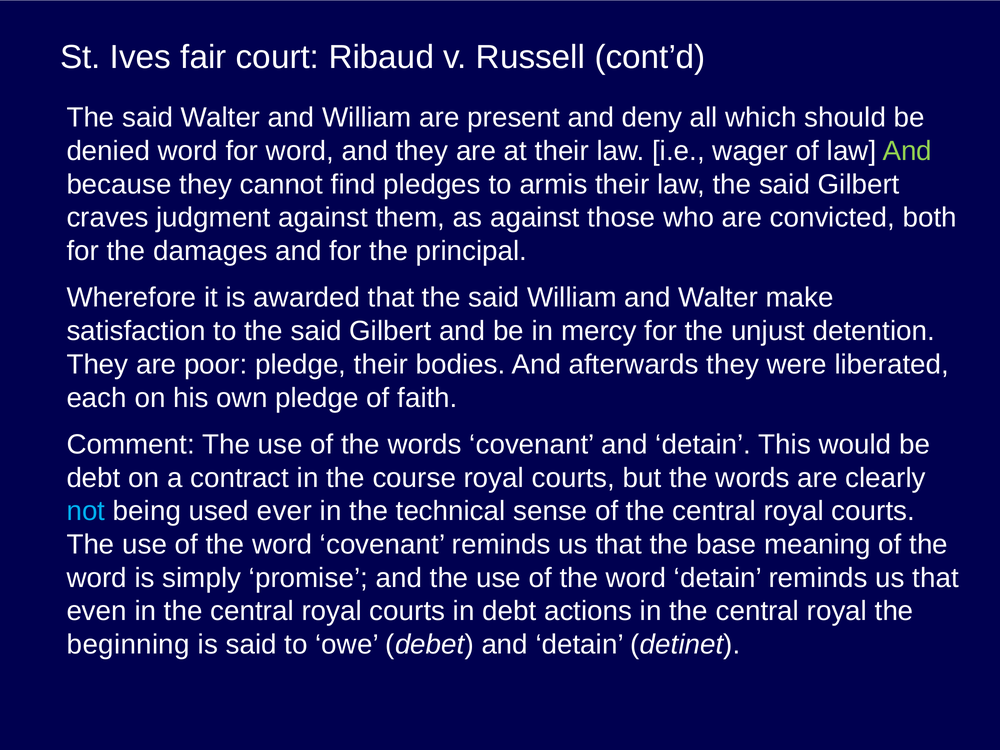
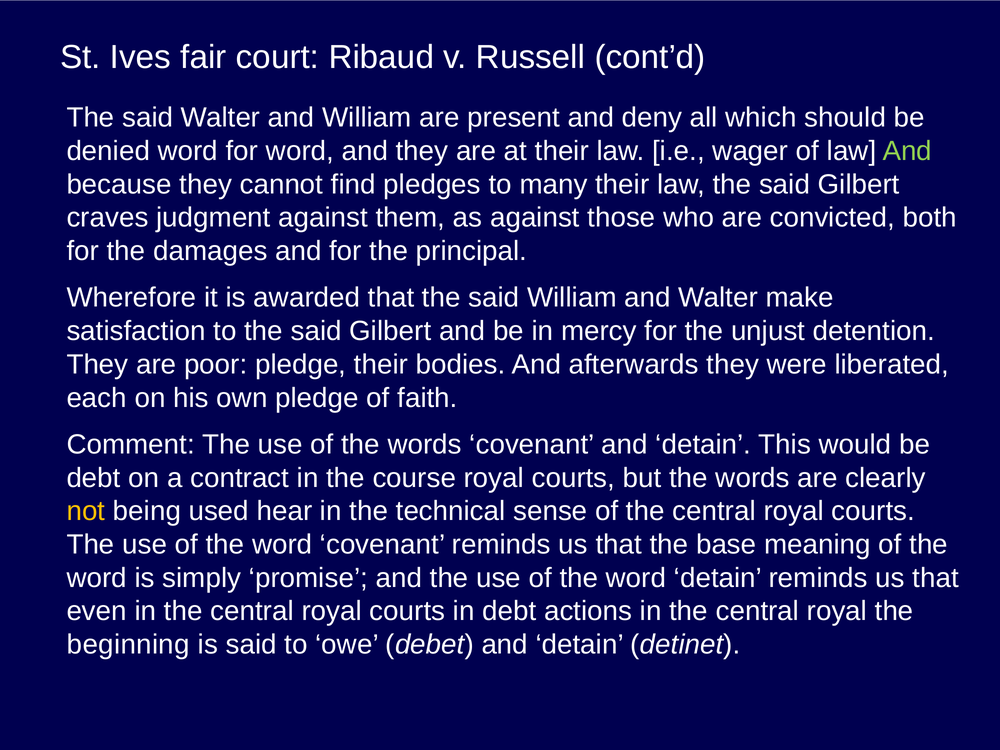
armis: armis -> many
not colour: light blue -> yellow
ever: ever -> hear
